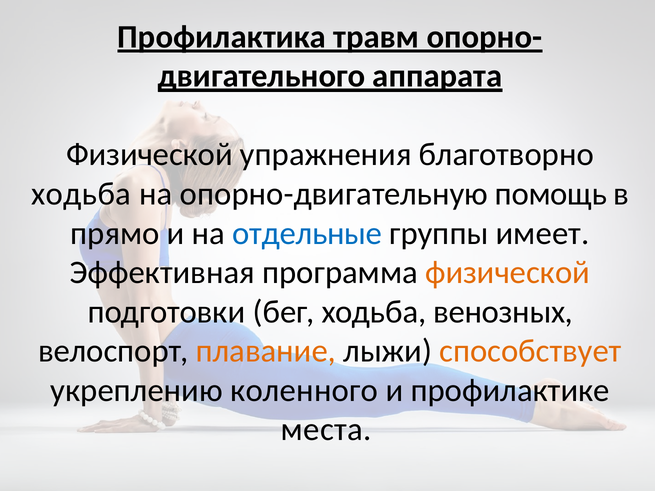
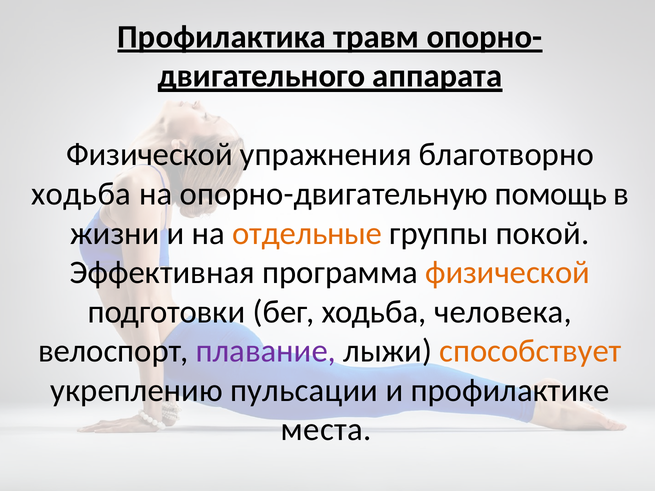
прямо: прямо -> жизни
отдельные colour: blue -> orange
имеет: имеет -> покой
венозных: венозных -> человека
плавание colour: orange -> purple
коленного: коленного -> пульсации
